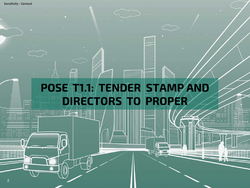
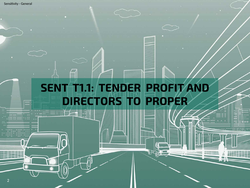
POSE: POSE -> SENT
STAMP: STAMP -> PROFIT
